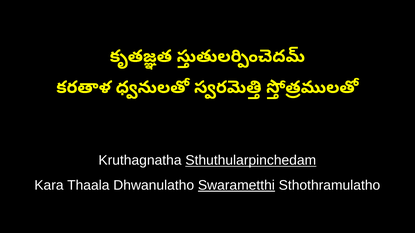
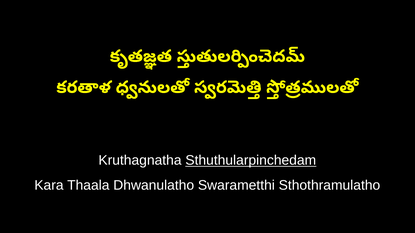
Swarametthi underline: present -> none
